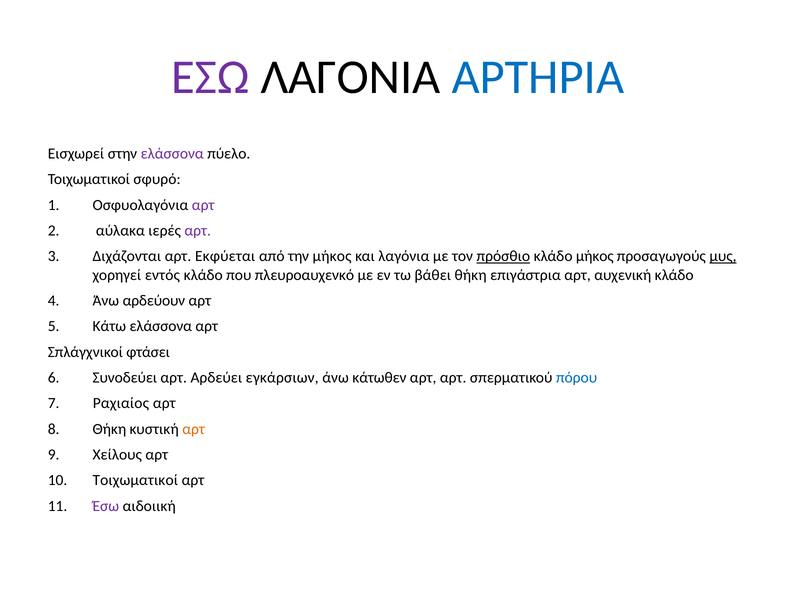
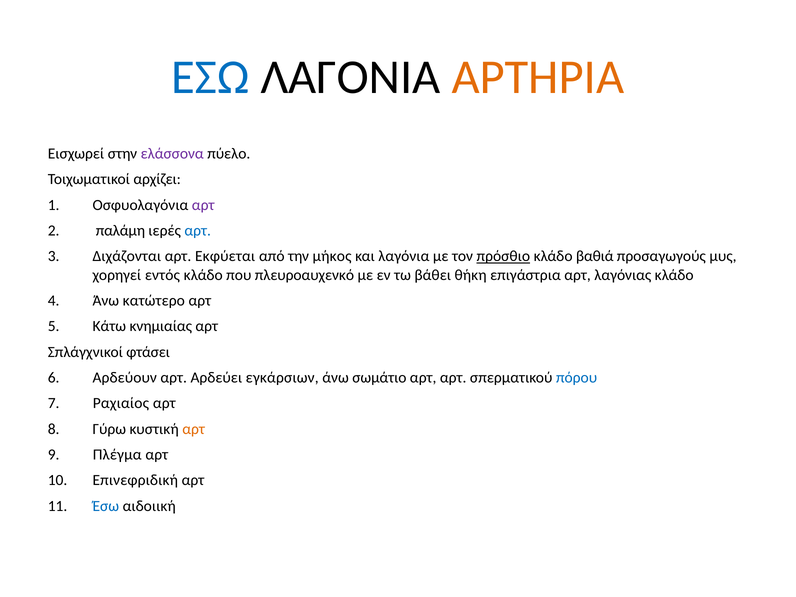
ΕΣΩ colour: purple -> blue
ΑΡΤΗΡΙΑ colour: blue -> orange
σφυρό: σφυρό -> αρχίζει
αύλακα: αύλακα -> παλάμη
αρτ at (198, 231) colour: purple -> blue
κλάδο μήκος: μήκος -> βαθιά
μυς underline: present -> none
αυχενική: αυχενική -> λαγόνιας
αρδεύουν: αρδεύουν -> κατώτερο
Κάτω ελάσσονα: ελάσσονα -> κνημιαίας
Συνοδεύει: Συνοδεύει -> Αρδεύουν
κάτωθεν: κάτωθεν -> σωμάτιο
Θήκη at (109, 429): Θήκη -> Γύρω
Χείλους: Χείλους -> Πλέγμα
Τοιχωματικοί at (135, 480): Τοιχωματικοί -> Επινεφριδική
Έσω colour: purple -> blue
